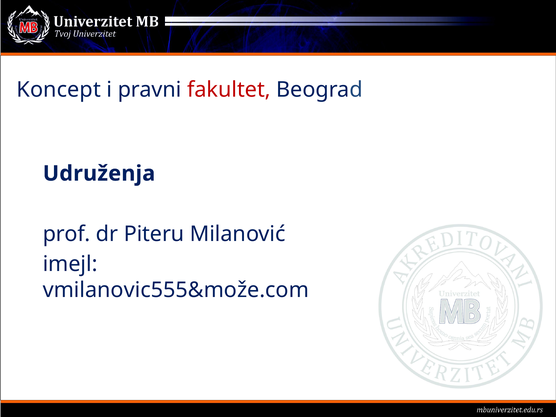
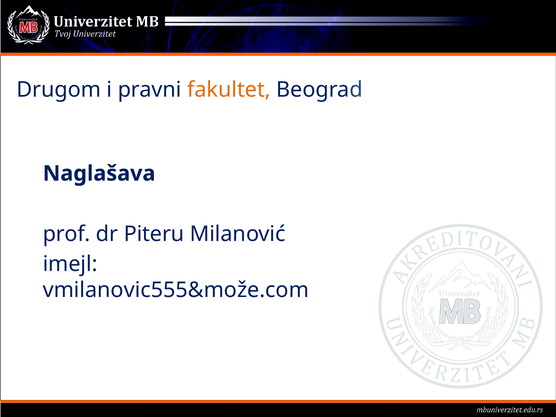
Koncept: Koncept -> Drugom
fakultet colour: red -> orange
Udruženja: Udruženja -> Naglašava
